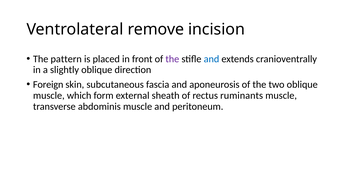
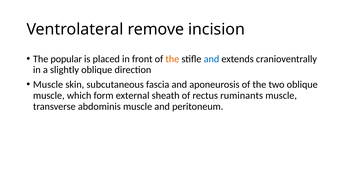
pattern: pattern -> popular
the at (172, 59) colour: purple -> orange
Foreign at (48, 84): Foreign -> Muscle
